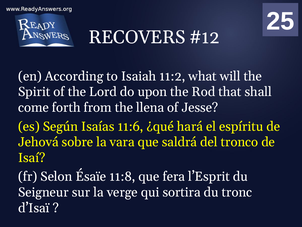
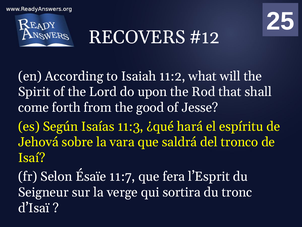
llena: llena -> good
11:6: 11:6 -> 11:3
11:8: 11:8 -> 11:7
